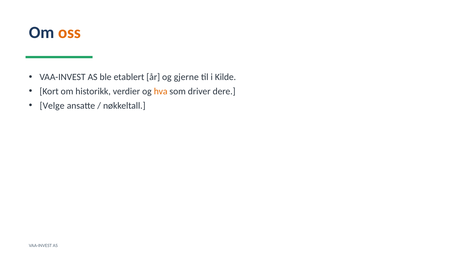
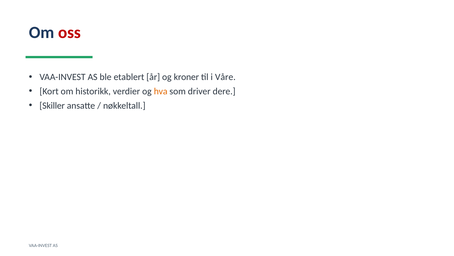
oss colour: orange -> red
gjerne: gjerne -> kroner
Kilde: Kilde -> Våre
Velge: Velge -> Skiller
